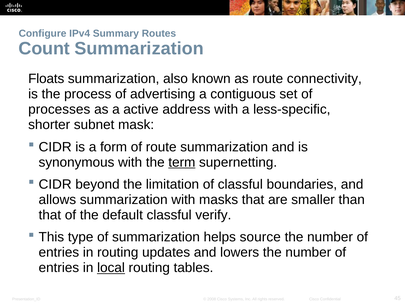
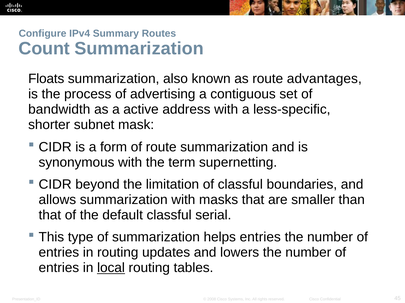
connectivity: connectivity -> advantages
processes: processes -> bandwidth
term underline: present -> none
verify: verify -> serial
helps source: source -> entries
